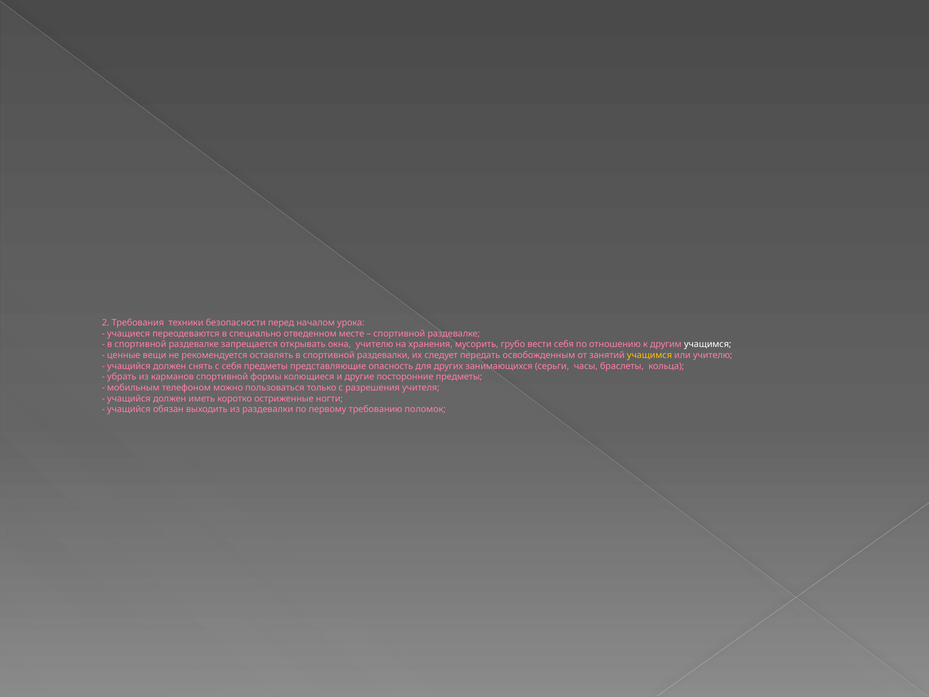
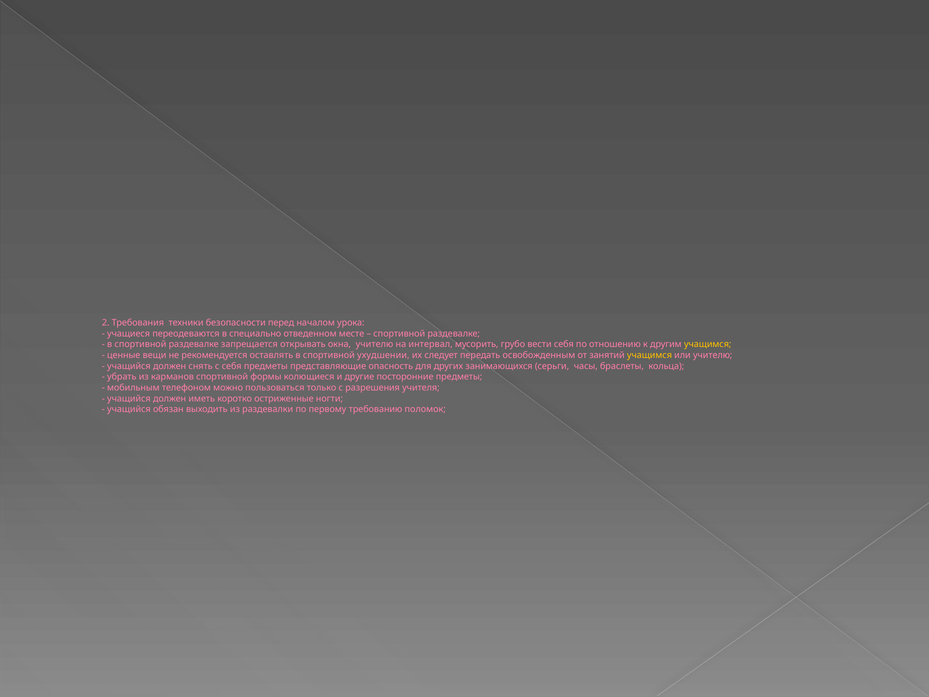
хранения: хранения -> интервал
учащимся at (708, 344) colour: white -> yellow
спортивной раздевалки: раздевалки -> ухудшении
